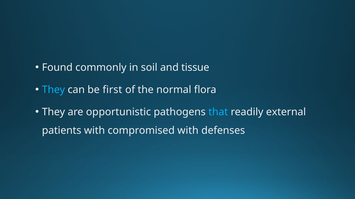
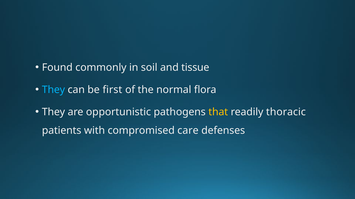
that colour: light blue -> yellow
external: external -> thoracic
compromised with: with -> care
